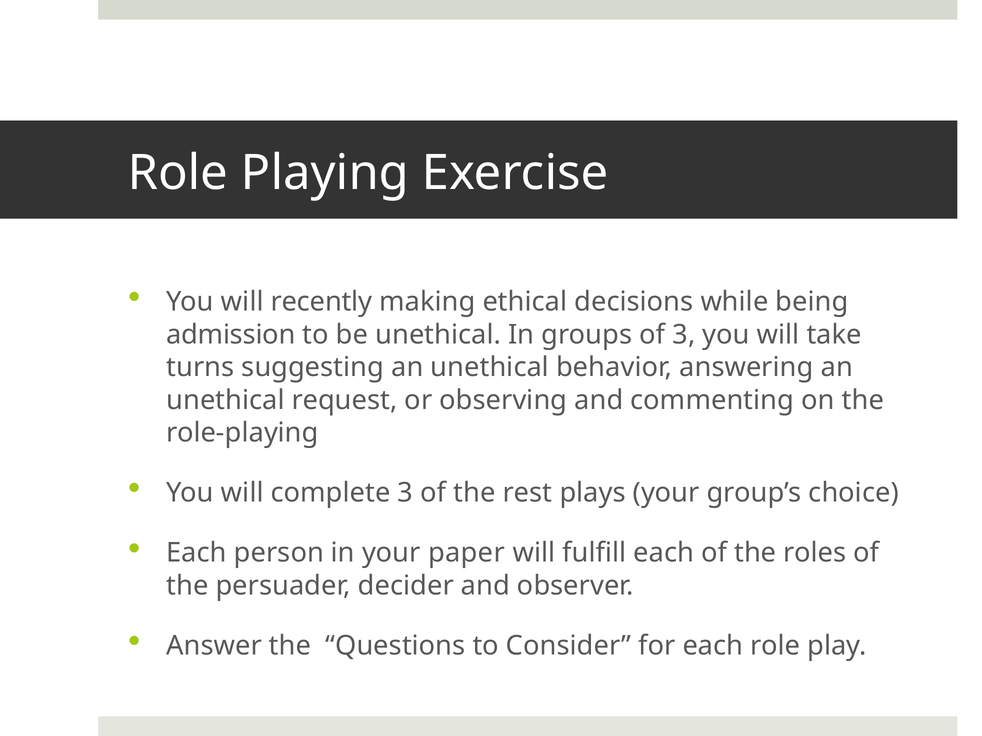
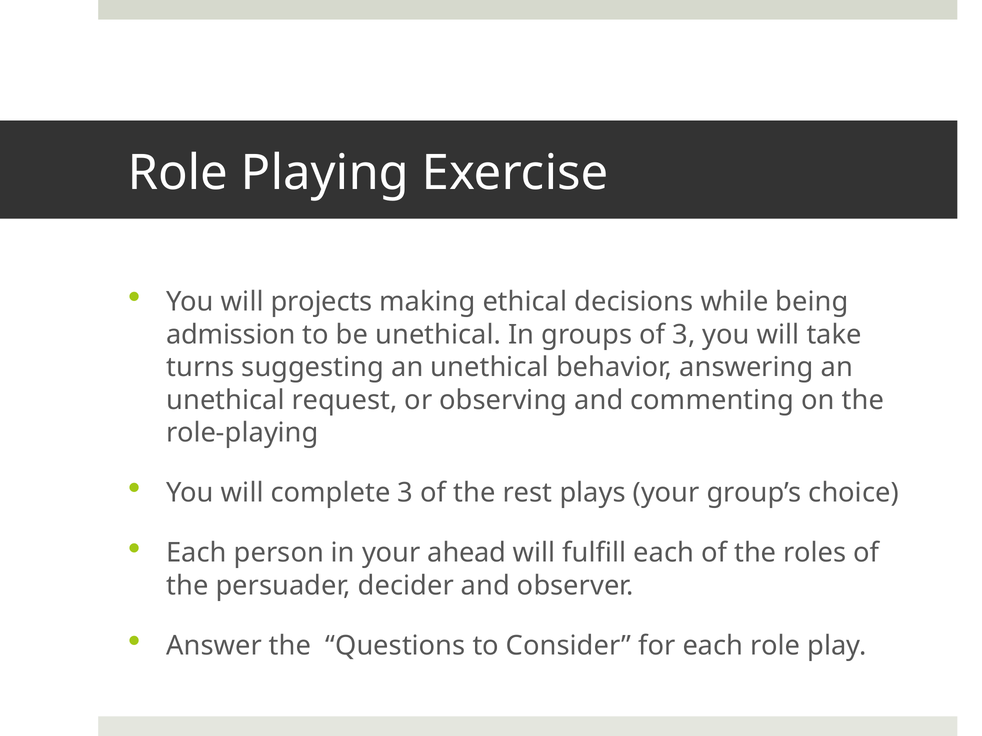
recently: recently -> projects
paper: paper -> ahead
